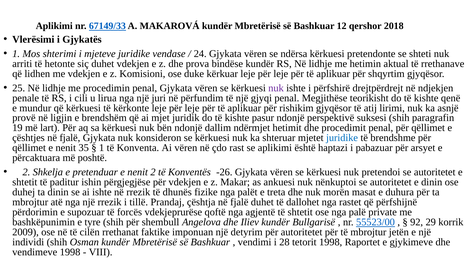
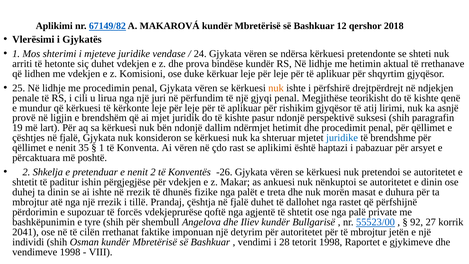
67149/33: 67149/33 -> 67149/82
nuk at (276, 88) colour: purple -> orange
29: 29 -> 27
2009: 2009 -> 2041
